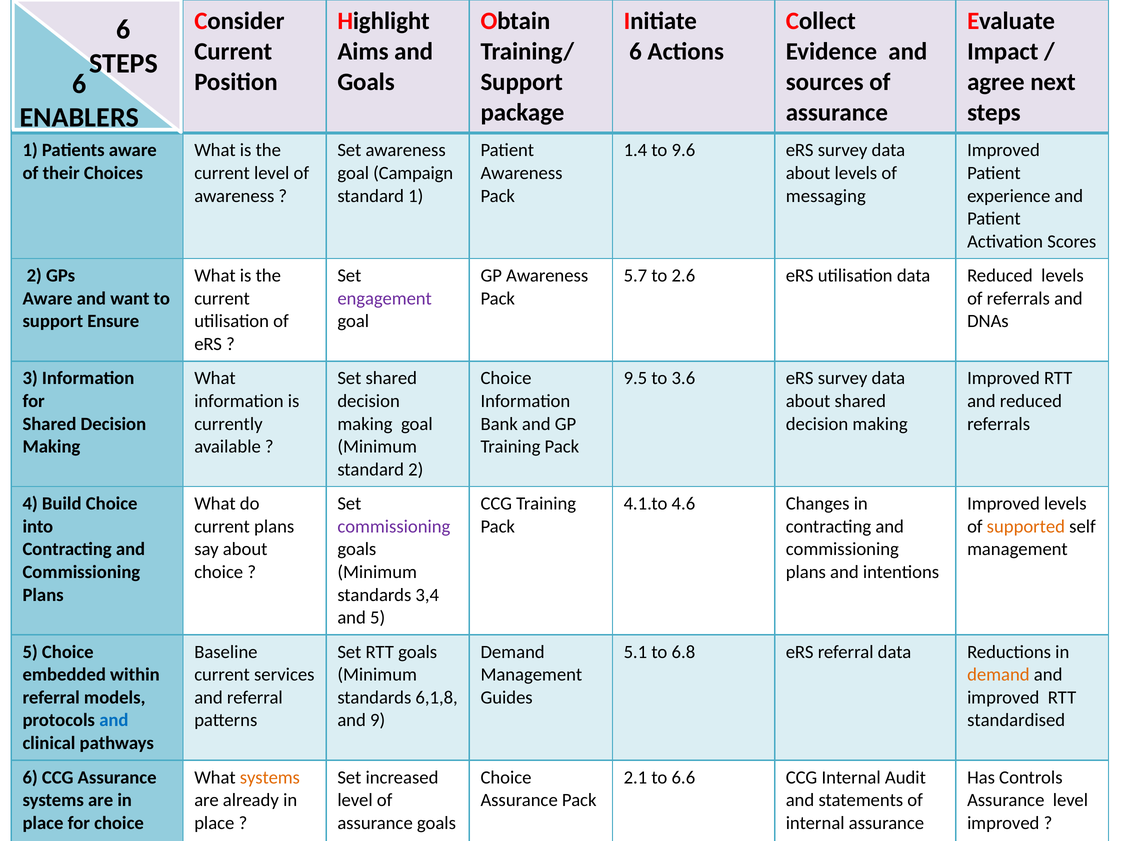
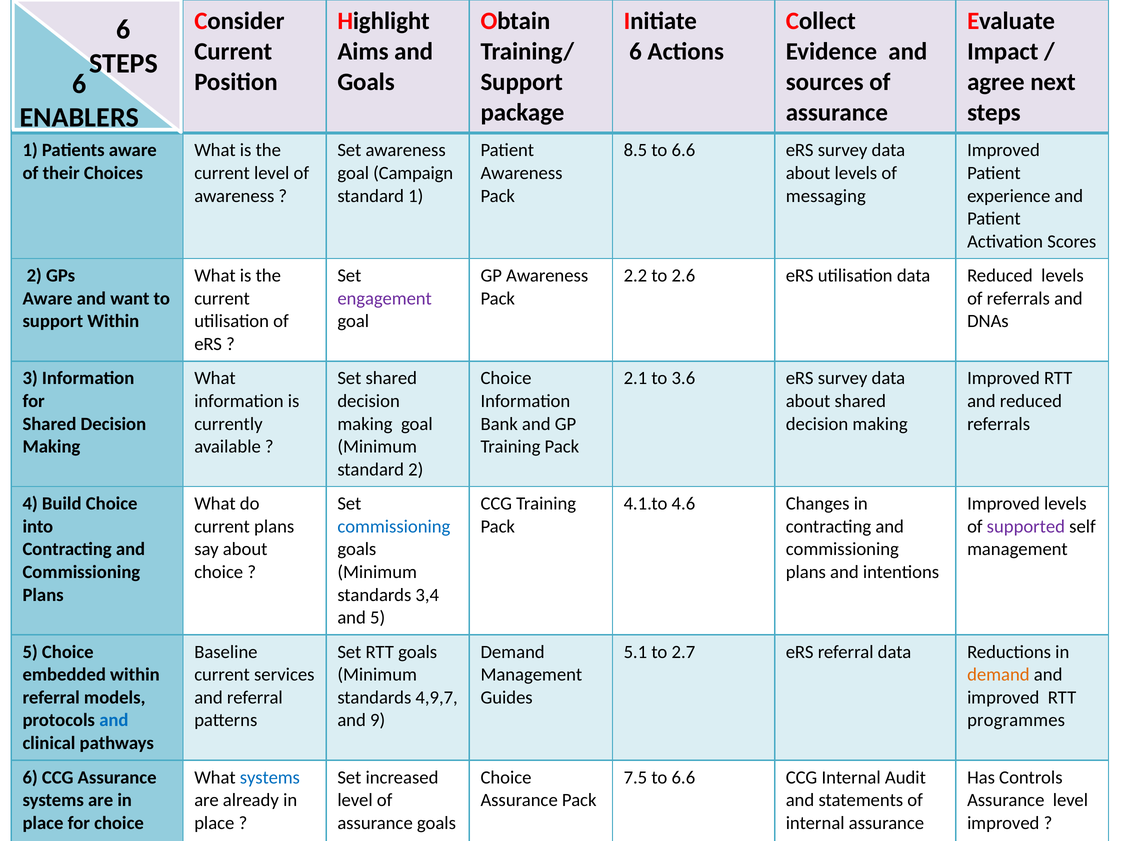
1.4: 1.4 -> 8.5
9.6 at (683, 150): 9.6 -> 6.6
5.7: 5.7 -> 2.2
support Ensure: Ensure -> Within
9.5: 9.5 -> 2.1
commissioning at (394, 527) colour: purple -> blue
supported colour: orange -> purple
6.8: 6.8 -> 2.7
6,1,8: 6,1,8 -> 4,9,7
standardised: standardised -> programmes
systems at (270, 778) colour: orange -> blue
2.1: 2.1 -> 7.5
